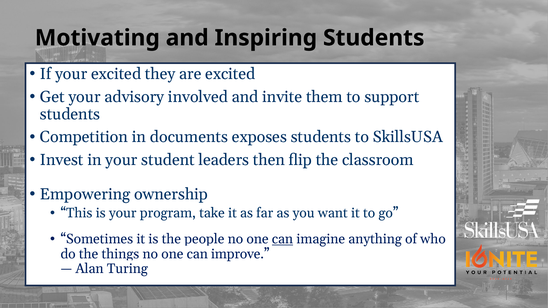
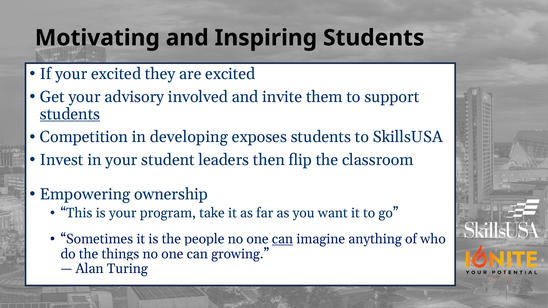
students at (70, 114) underline: none -> present
documents: documents -> developing
improve: improve -> growing
